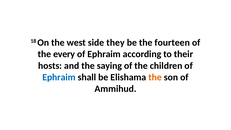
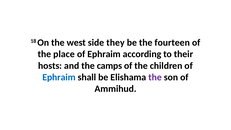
every: every -> place
saying: saying -> camps
the at (155, 77) colour: orange -> purple
